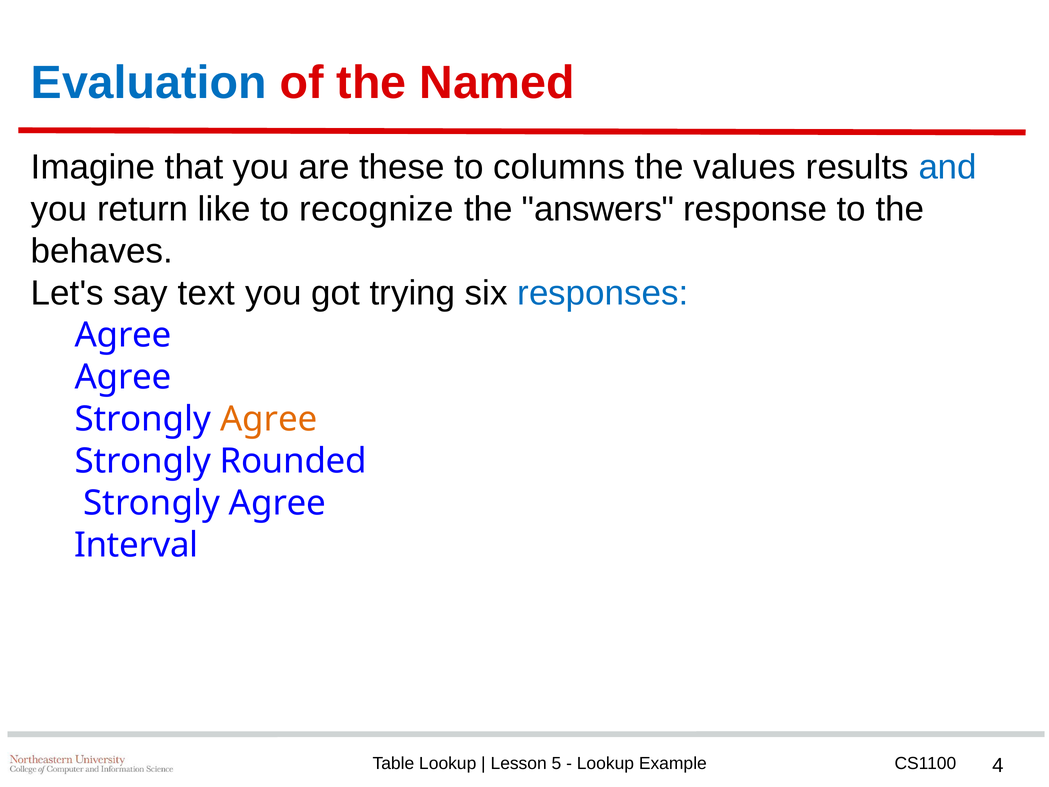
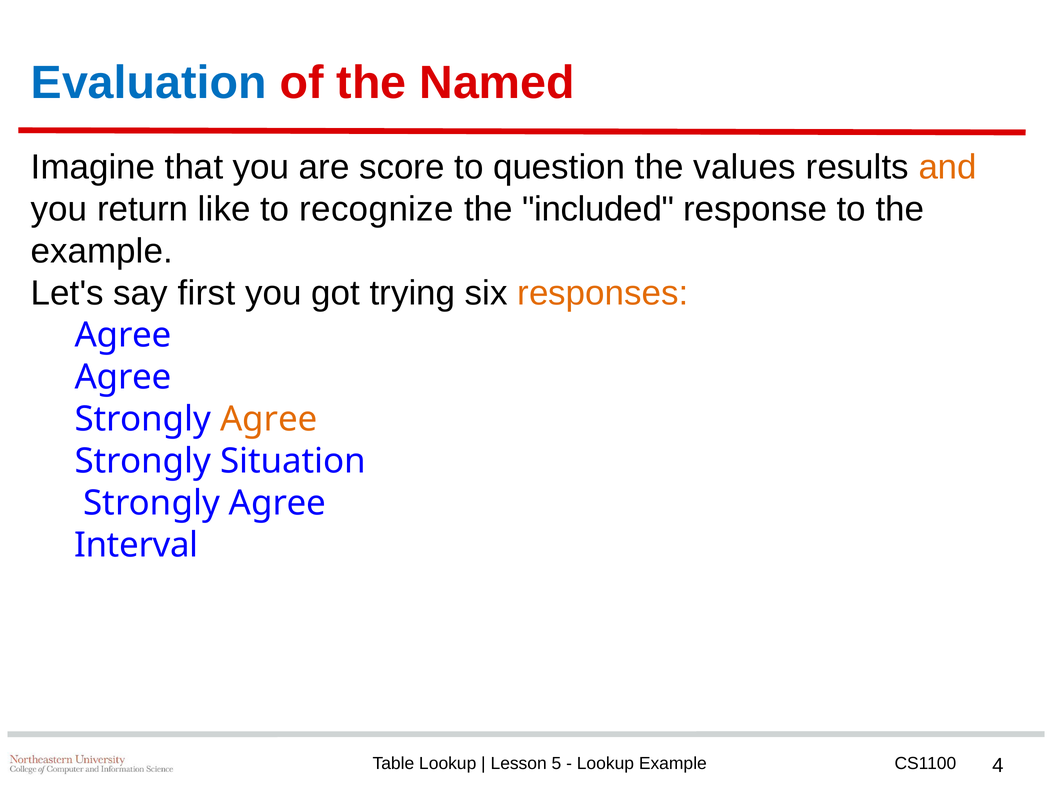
these: these -> score
columns: columns -> question
and colour: blue -> orange
answers: answers -> included
behaves at (102, 251): behaves -> example
text: text -> first
responses colour: blue -> orange
Rounded: Rounded -> Situation
